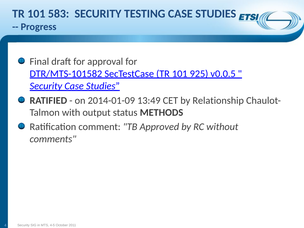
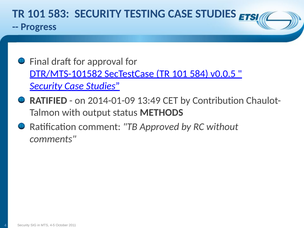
925: 925 -> 584
Relationship: Relationship -> Contribution
